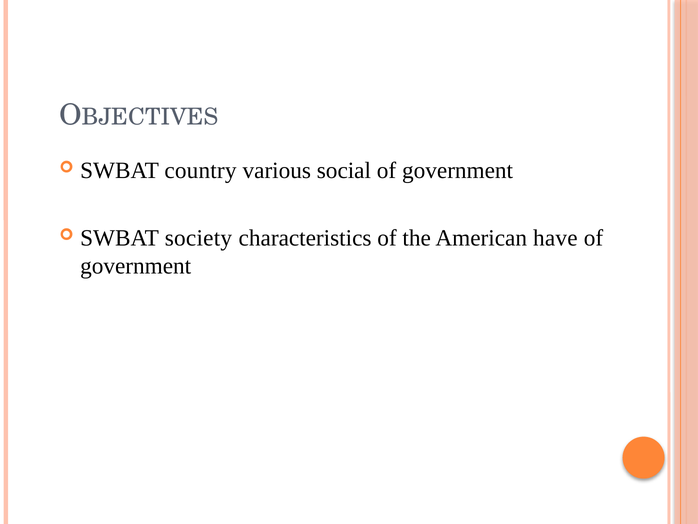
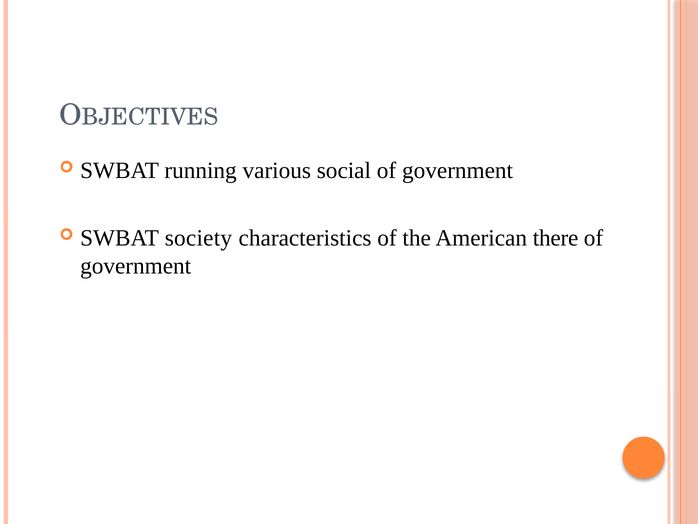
country: country -> running
have: have -> there
